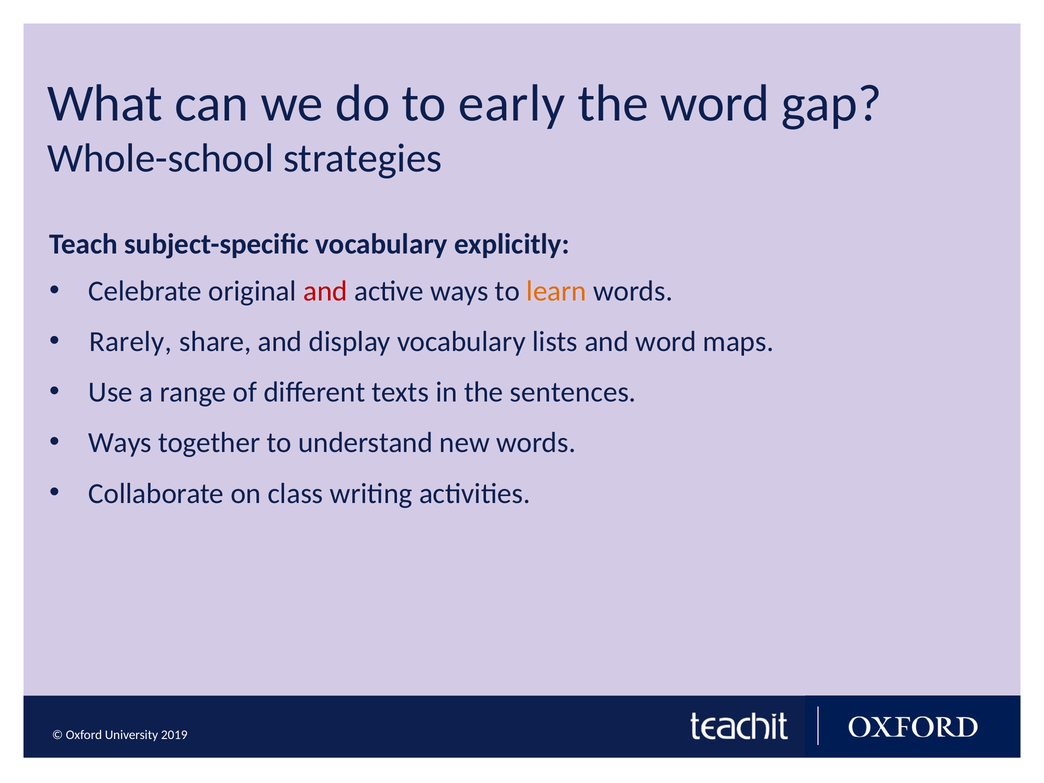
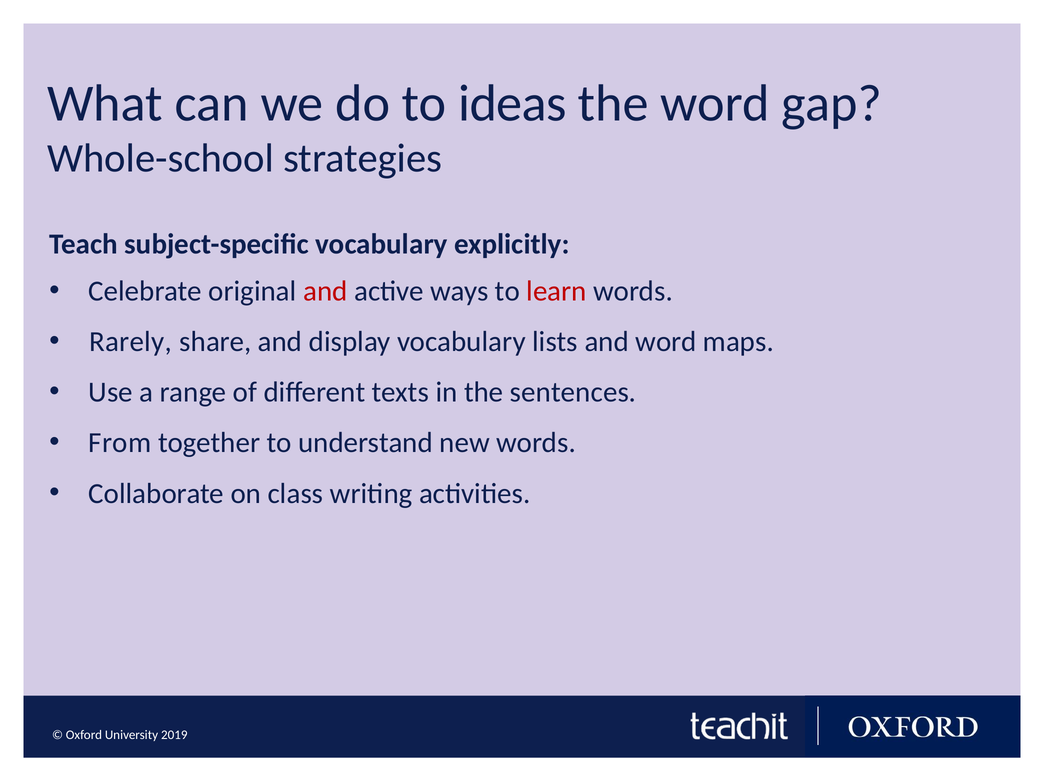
early: early -> ideas
learn colour: orange -> red
Ways at (120, 443): Ways -> From
